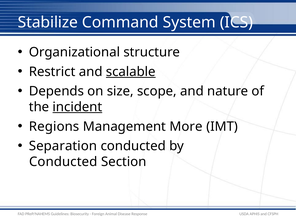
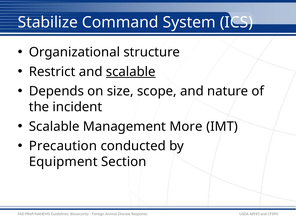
incident underline: present -> none
Regions at (54, 127): Regions -> Scalable
Separation: Separation -> Precaution
Conducted at (63, 162): Conducted -> Equipment
